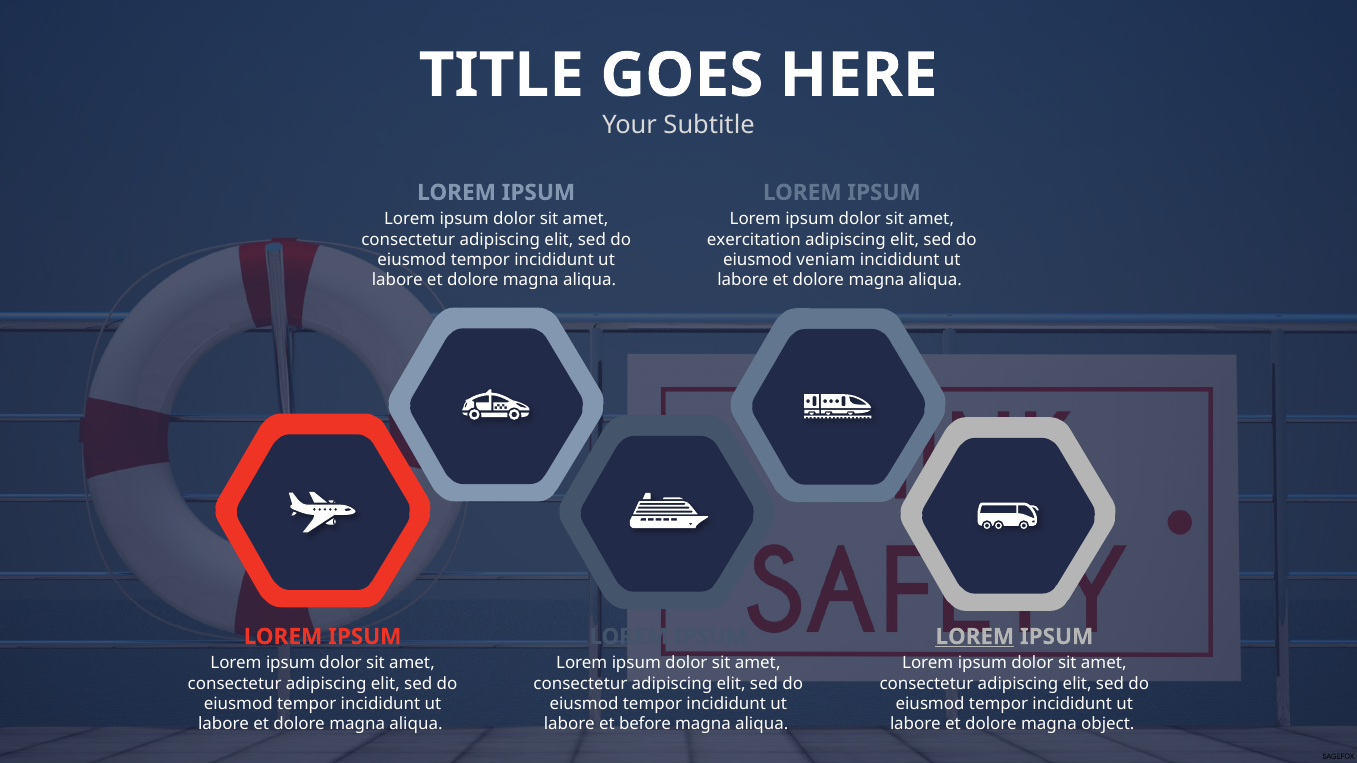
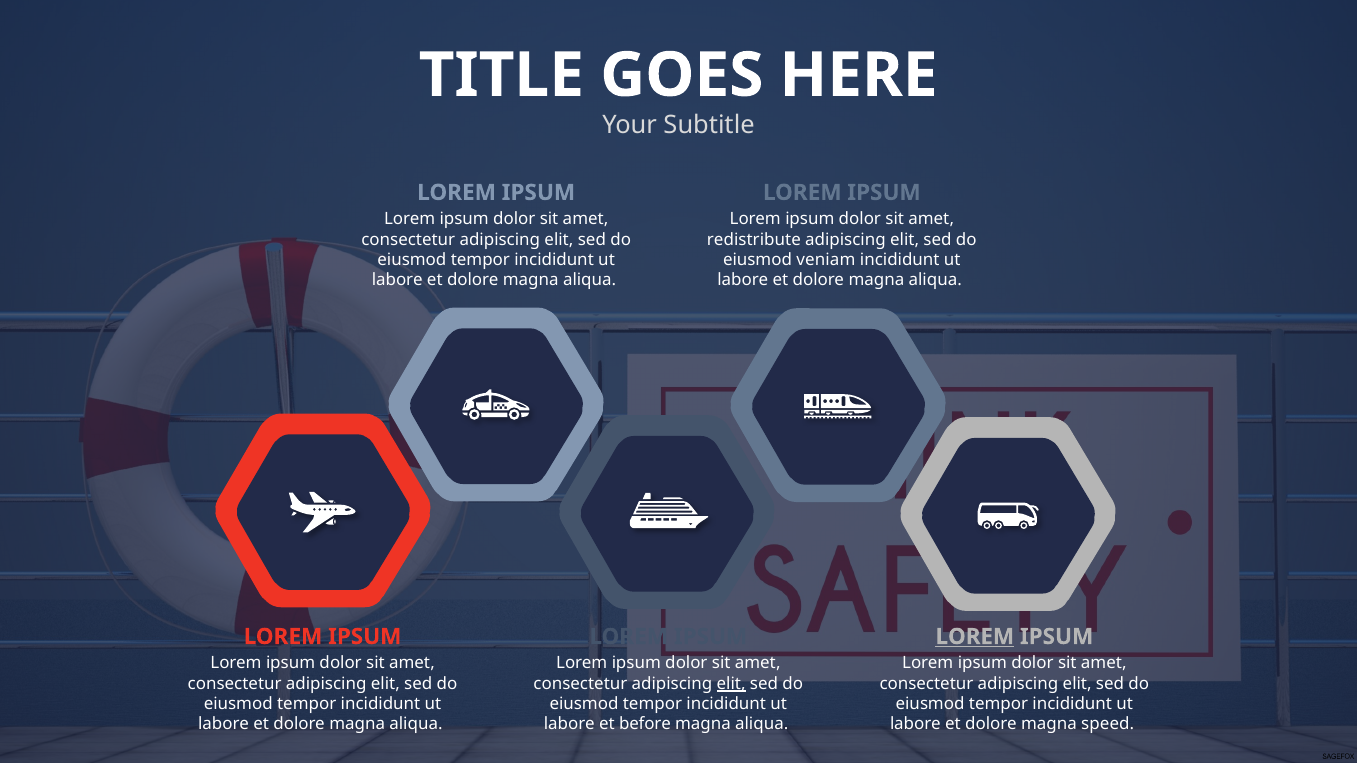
exercitation: exercitation -> redistribute
elit at (731, 684) underline: none -> present
object: object -> speed
